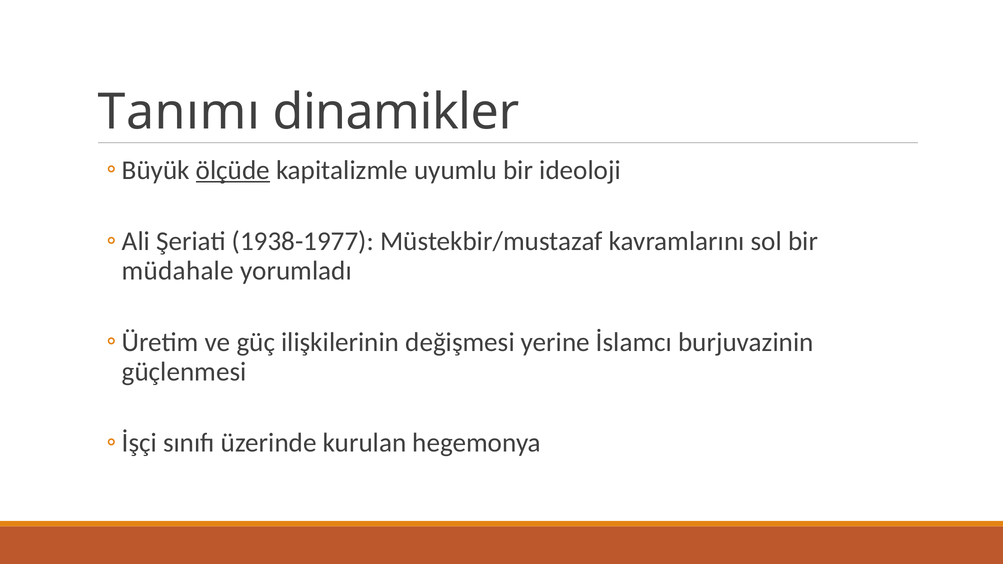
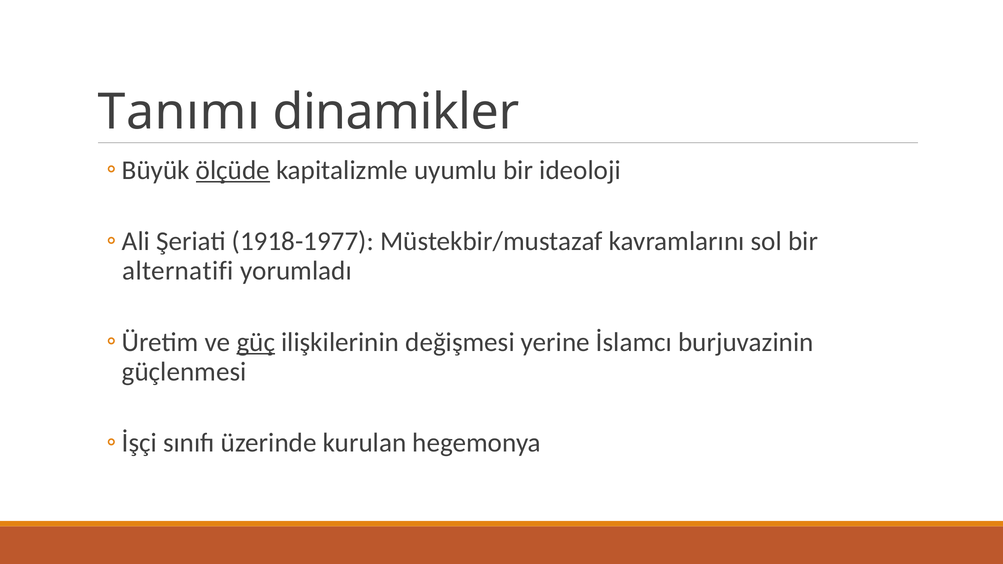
1938-1977: 1938-1977 -> 1918-1977
müdahale: müdahale -> alternatifi
güç underline: none -> present
